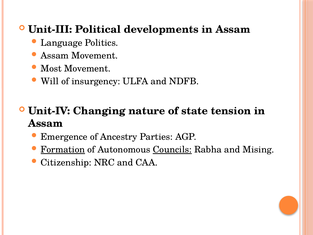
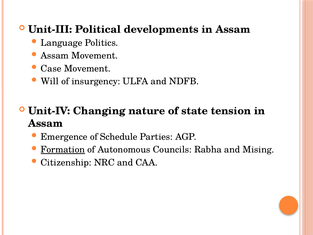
Most: Most -> Case
Ancestry: Ancestry -> Schedule
Councils underline: present -> none
